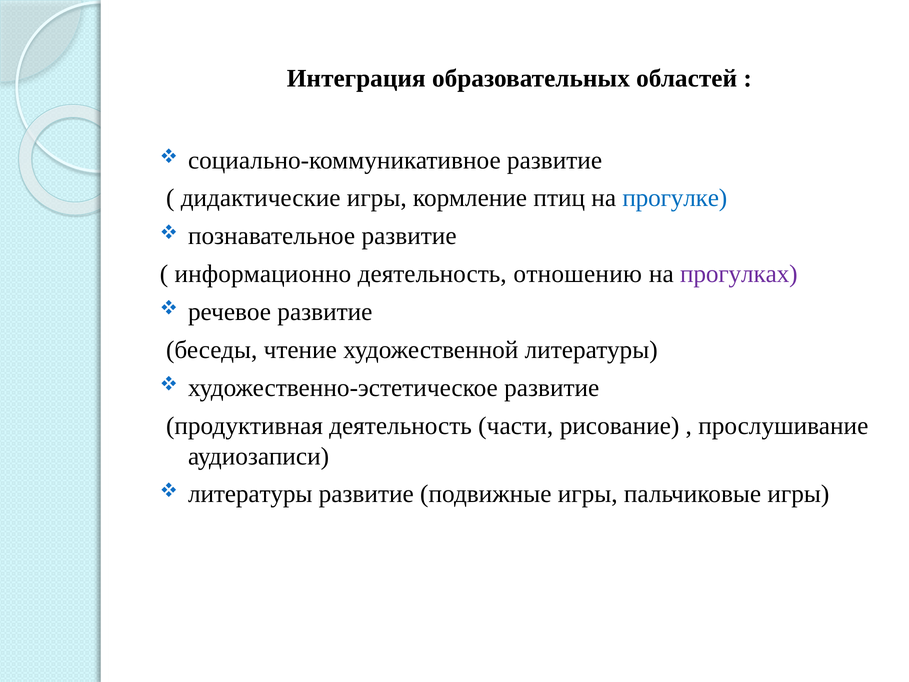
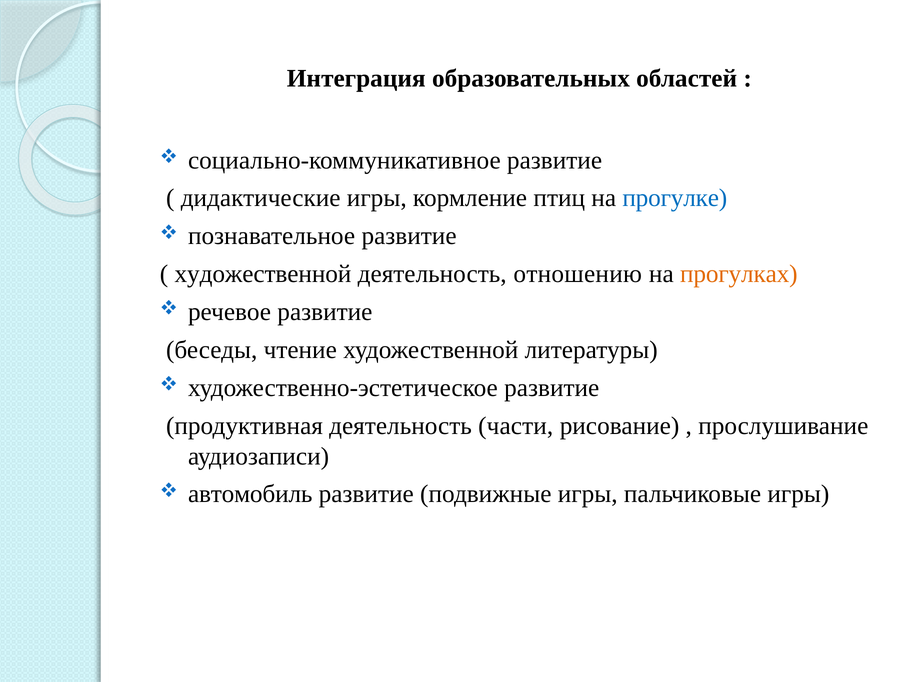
информационно at (263, 274): информационно -> художественной
прогулках colour: purple -> orange
литературы at (250, 494): литературы -> автомобиль
